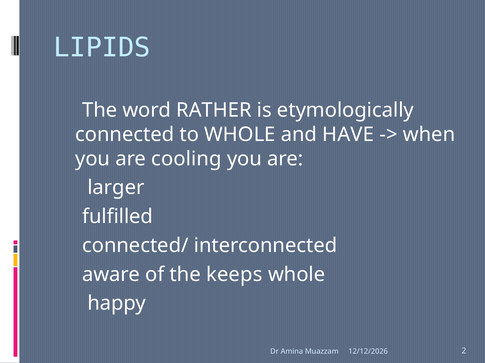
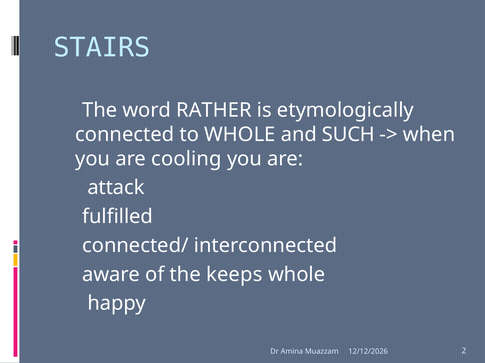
LIPIDS: LIPIDS -> STAIRS
HAVE: HAVE -> SUCH
larger: larger -> attack
